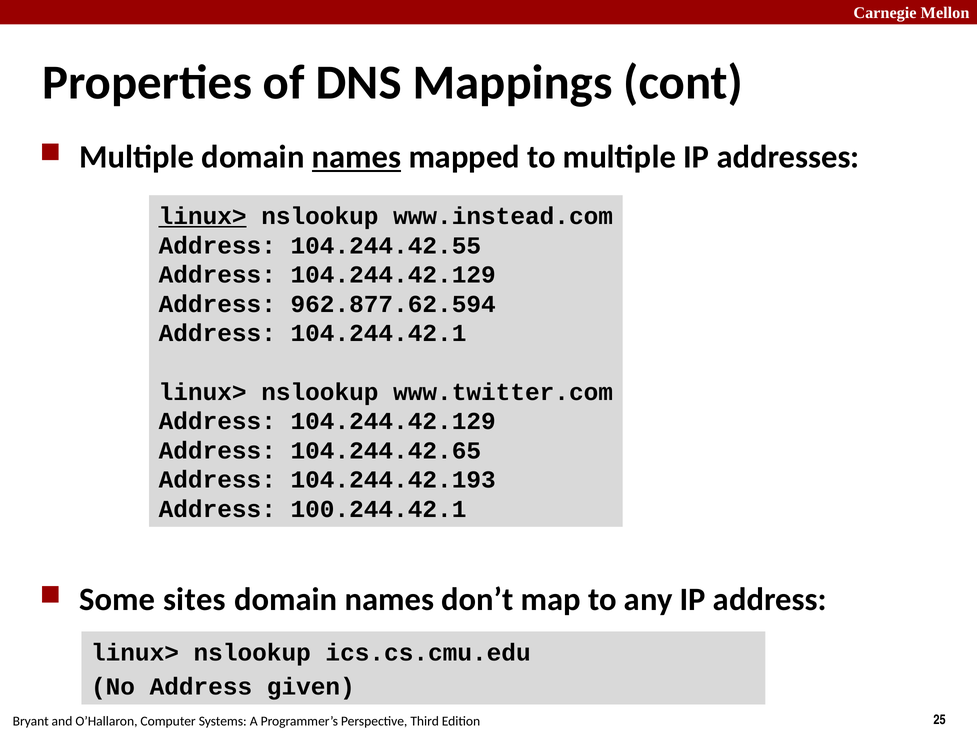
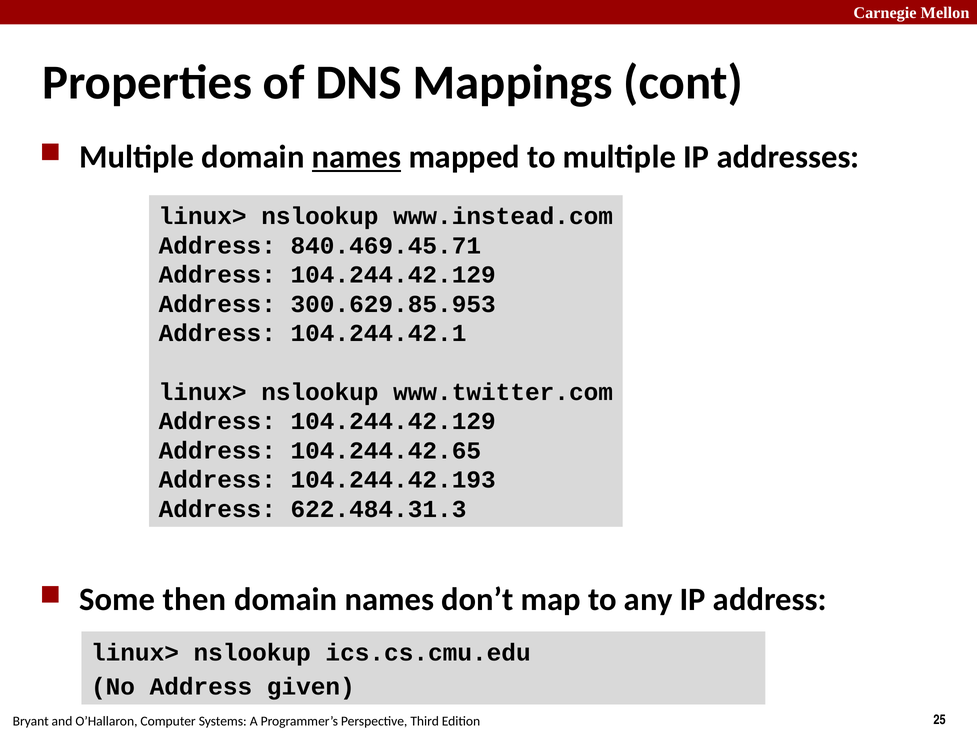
linux> at (203, 217) underline: present -> none
104.244.42.55: 104.244.42.55 -> 840.469.45.71
962.877.62.594: 962.877.62.594 -> 300.629.85.953
100.244.42.1: 100.244.42.1 -> 622.484.31.3
sites: sites -> then
